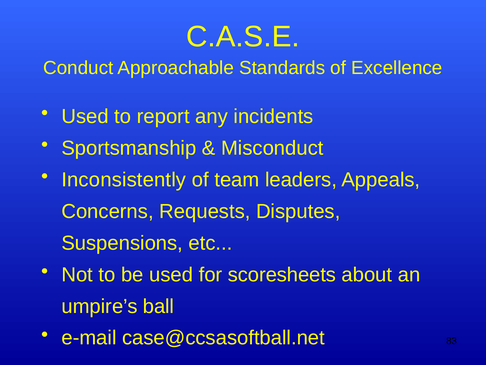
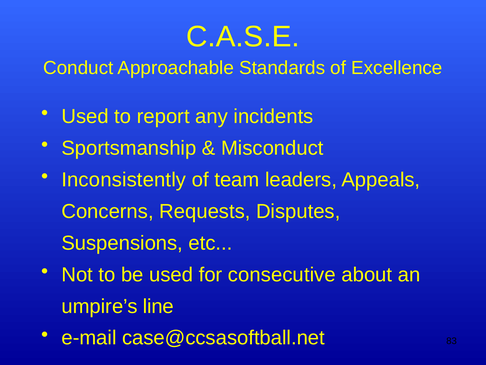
scoresheets: scoresheets -> consecutive
ball: ball -> line
